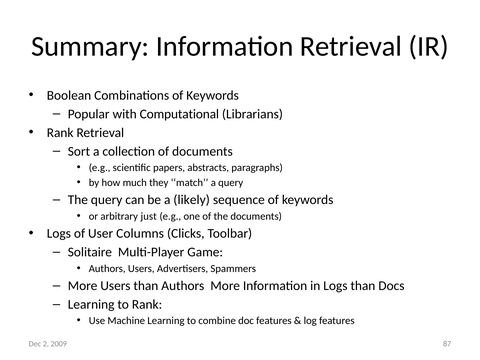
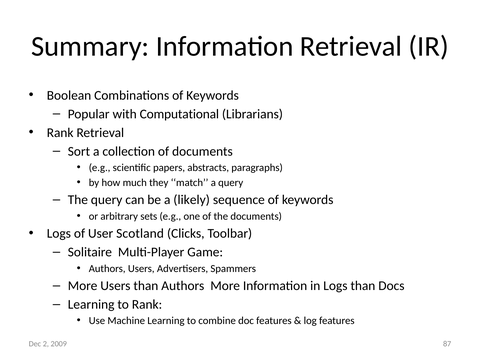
just: just -> sets
Columns: Columns -> Scotland
